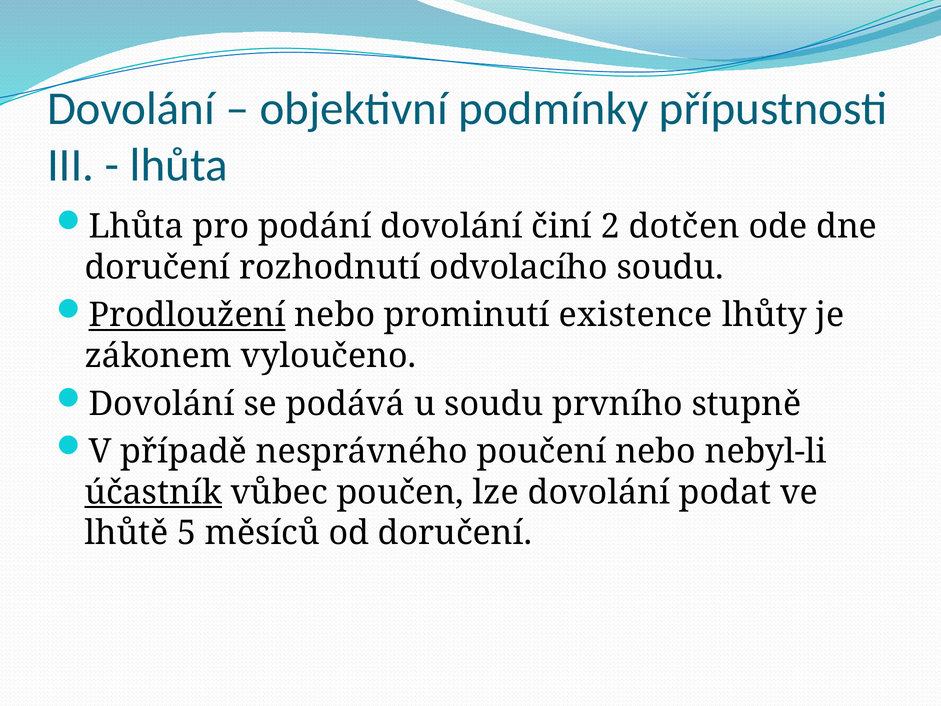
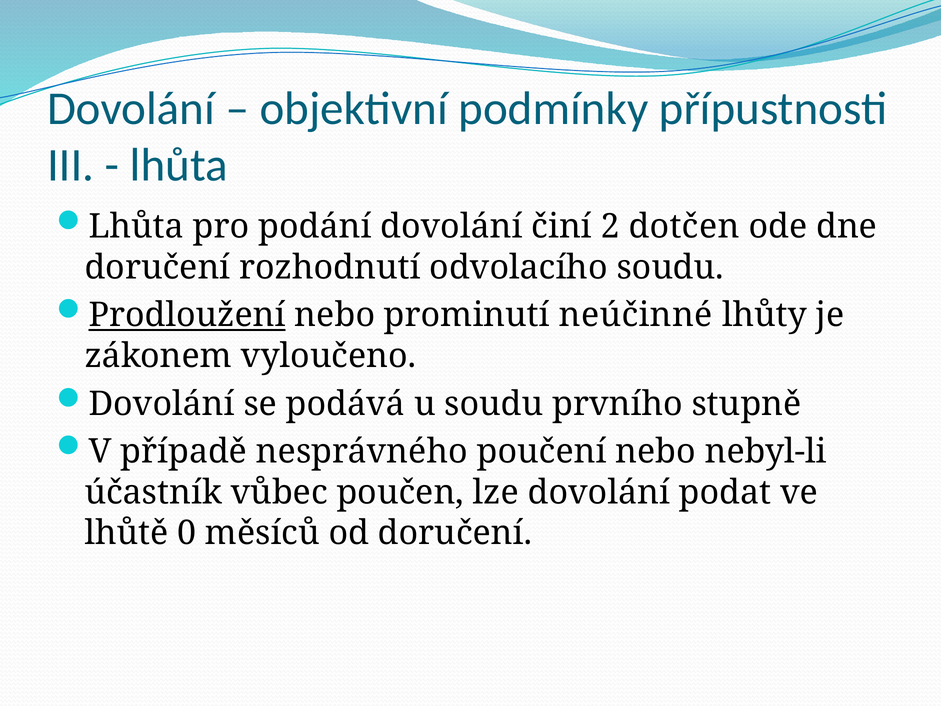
existence: existence -> neúčinné
účastník underline: present -> none
5: 5 -> 0
